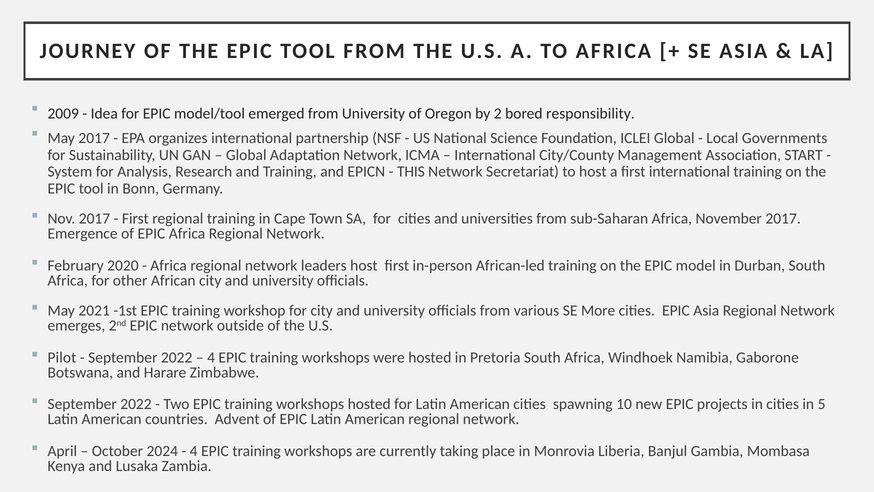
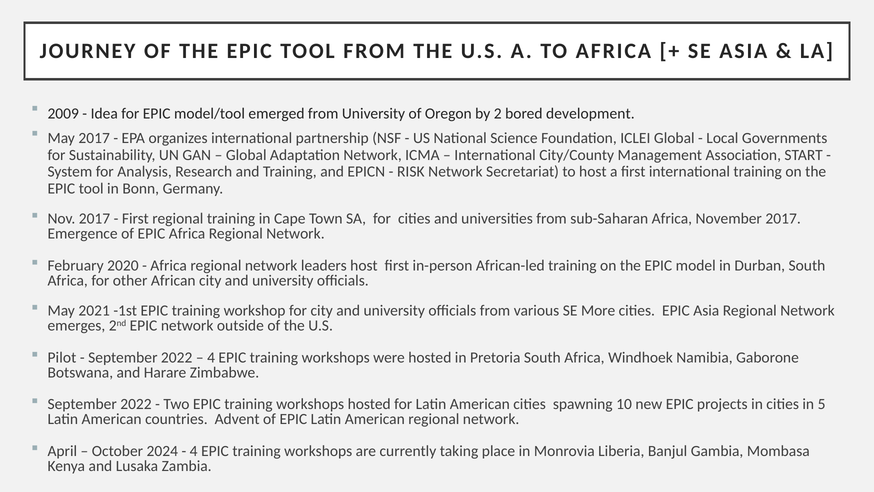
responsibility: responsibility -> development
THIS: THIS -> RISK
